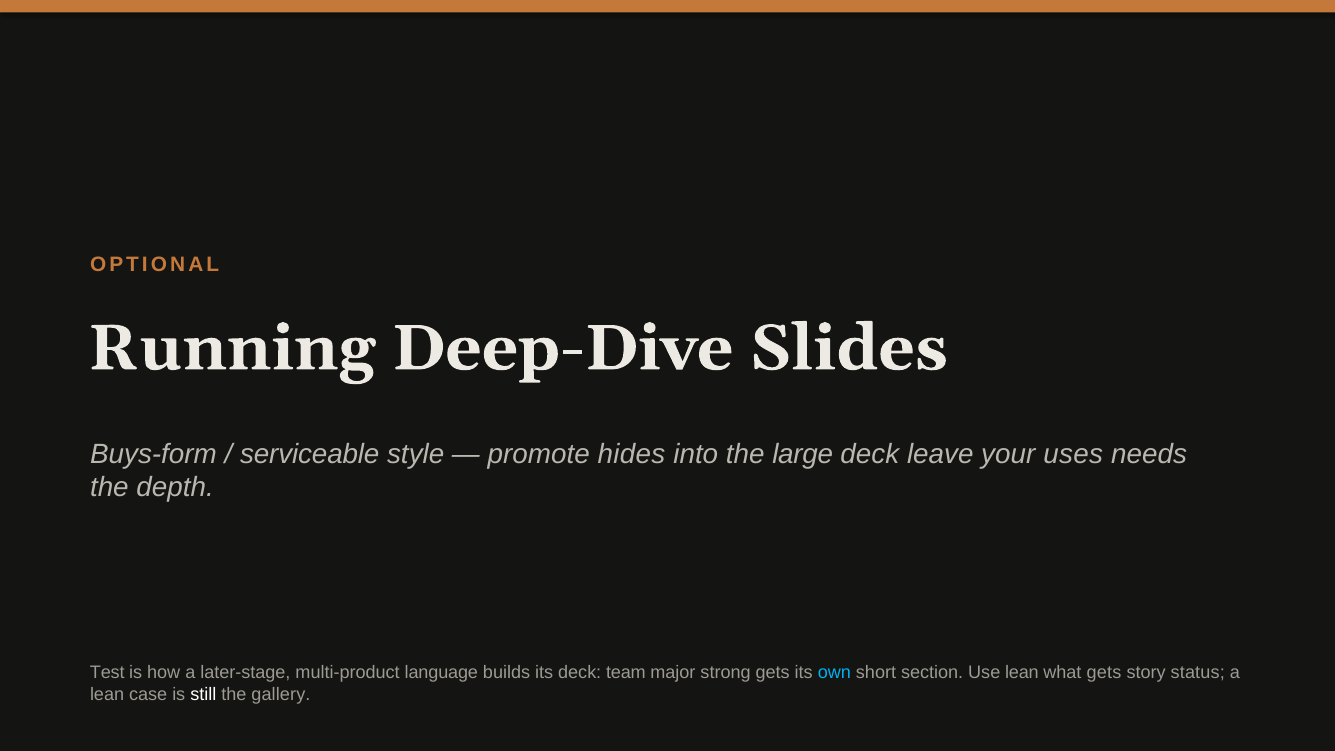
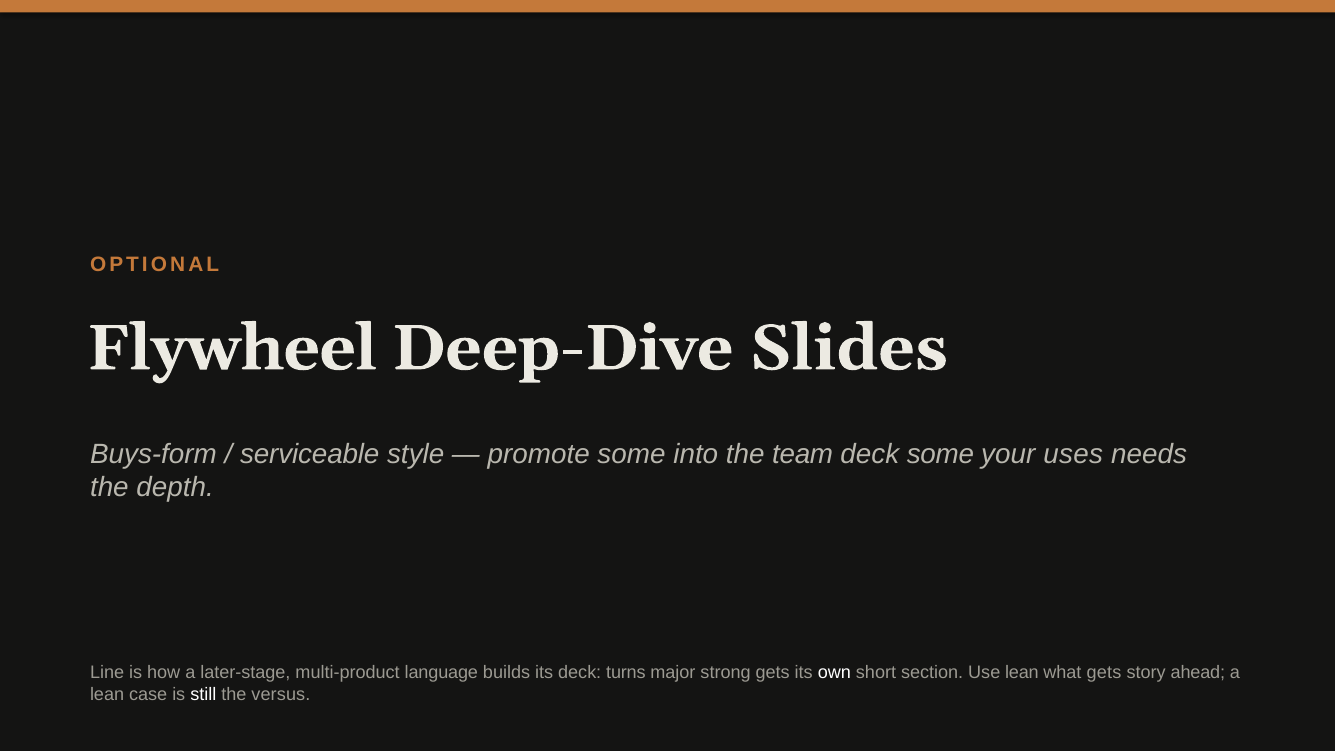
Running: Running -> Flywheel
promote hides: hides -> some
large: large -> team
deck leave: leave -> some
Test: Test -> Line
team: team -> turns
own colour: light blue -> white
status: status -> ahead
gallery: gallery -> versus
